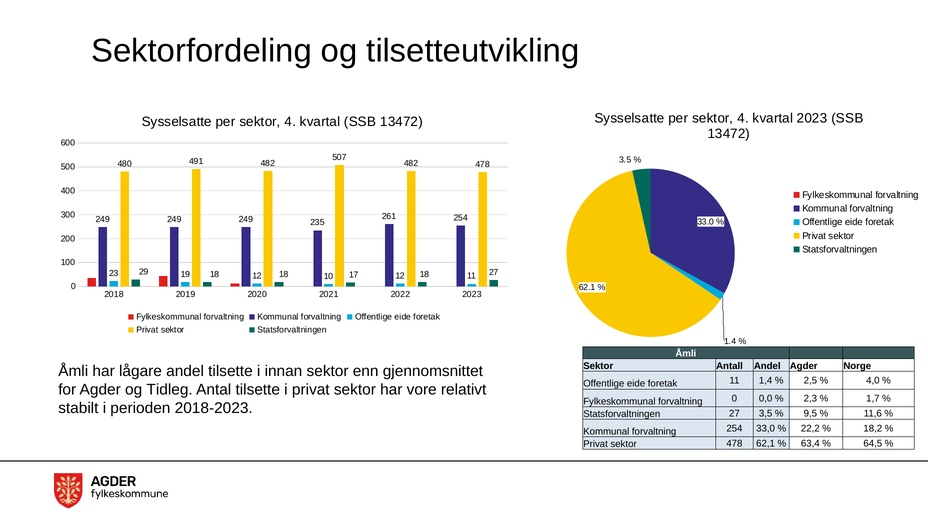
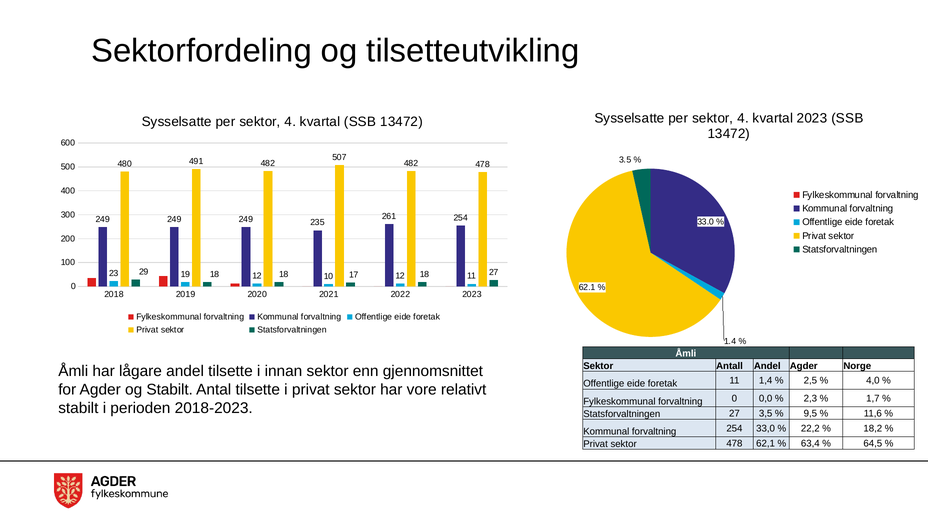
og Tidleg: Tidleg -> Stabilt
